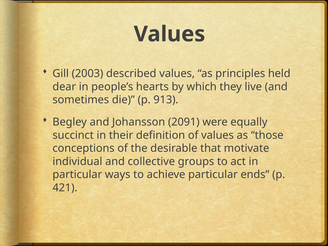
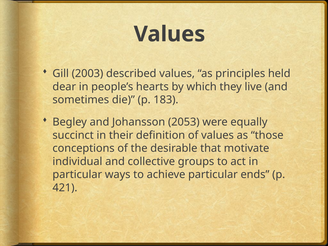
913: 913 -> 183
2091: 2091 -> 2053
